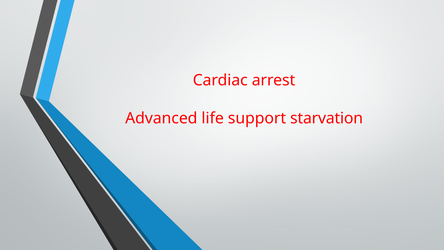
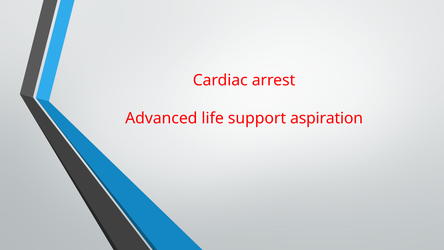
starvation: starvation -> aspiration
